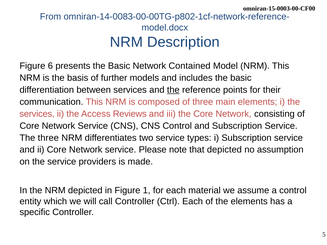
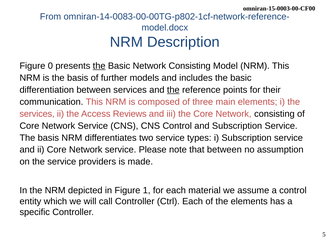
6: 6 -> 0
the at (99, 66) underline: none -> present
Basic Network Contained: Contained -> Consisting
three at (48, 138): three -> basis
that depicted: depicted -> between
